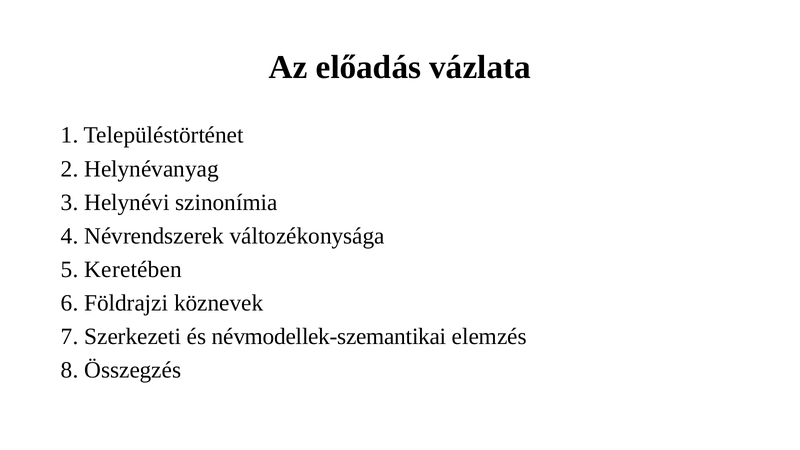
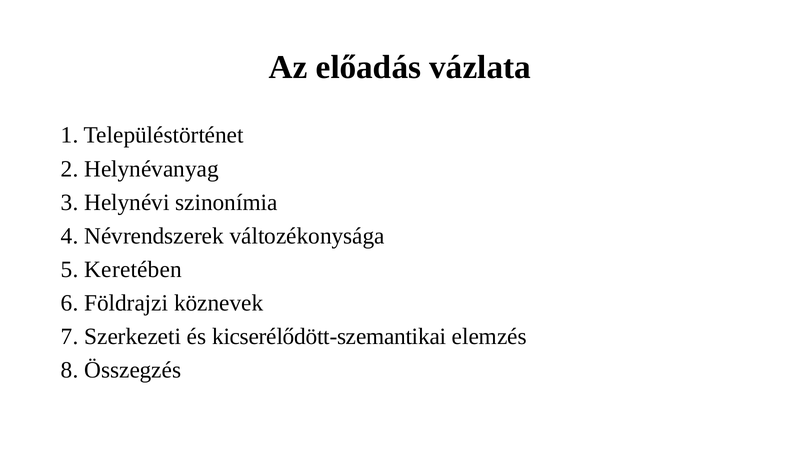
névmodellek-szemantikai: névmodellek-szemantikai -> kicserélődött-szemantikai
